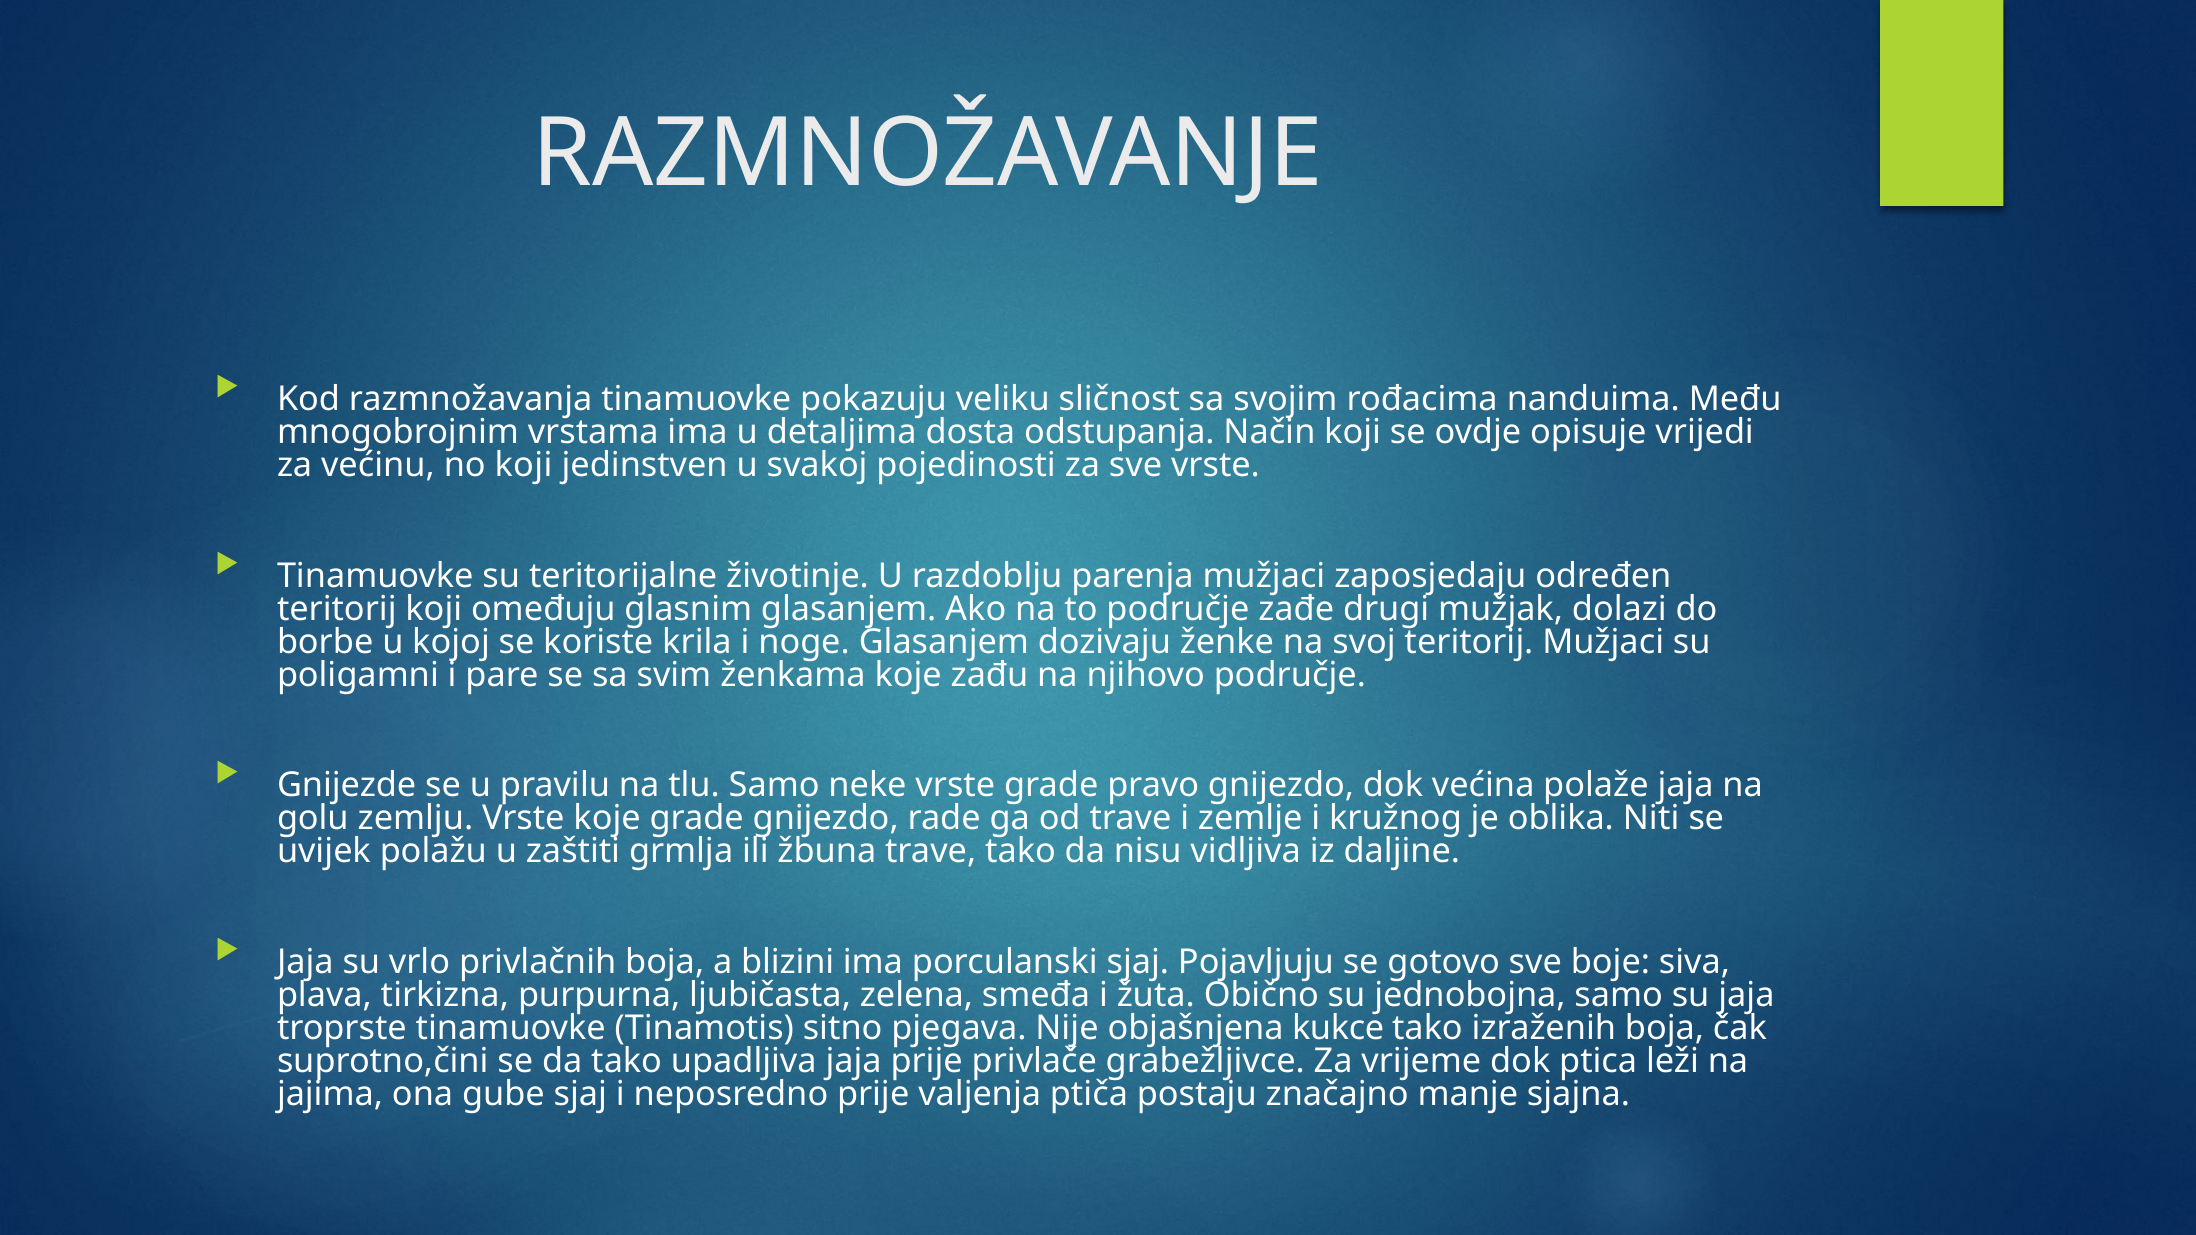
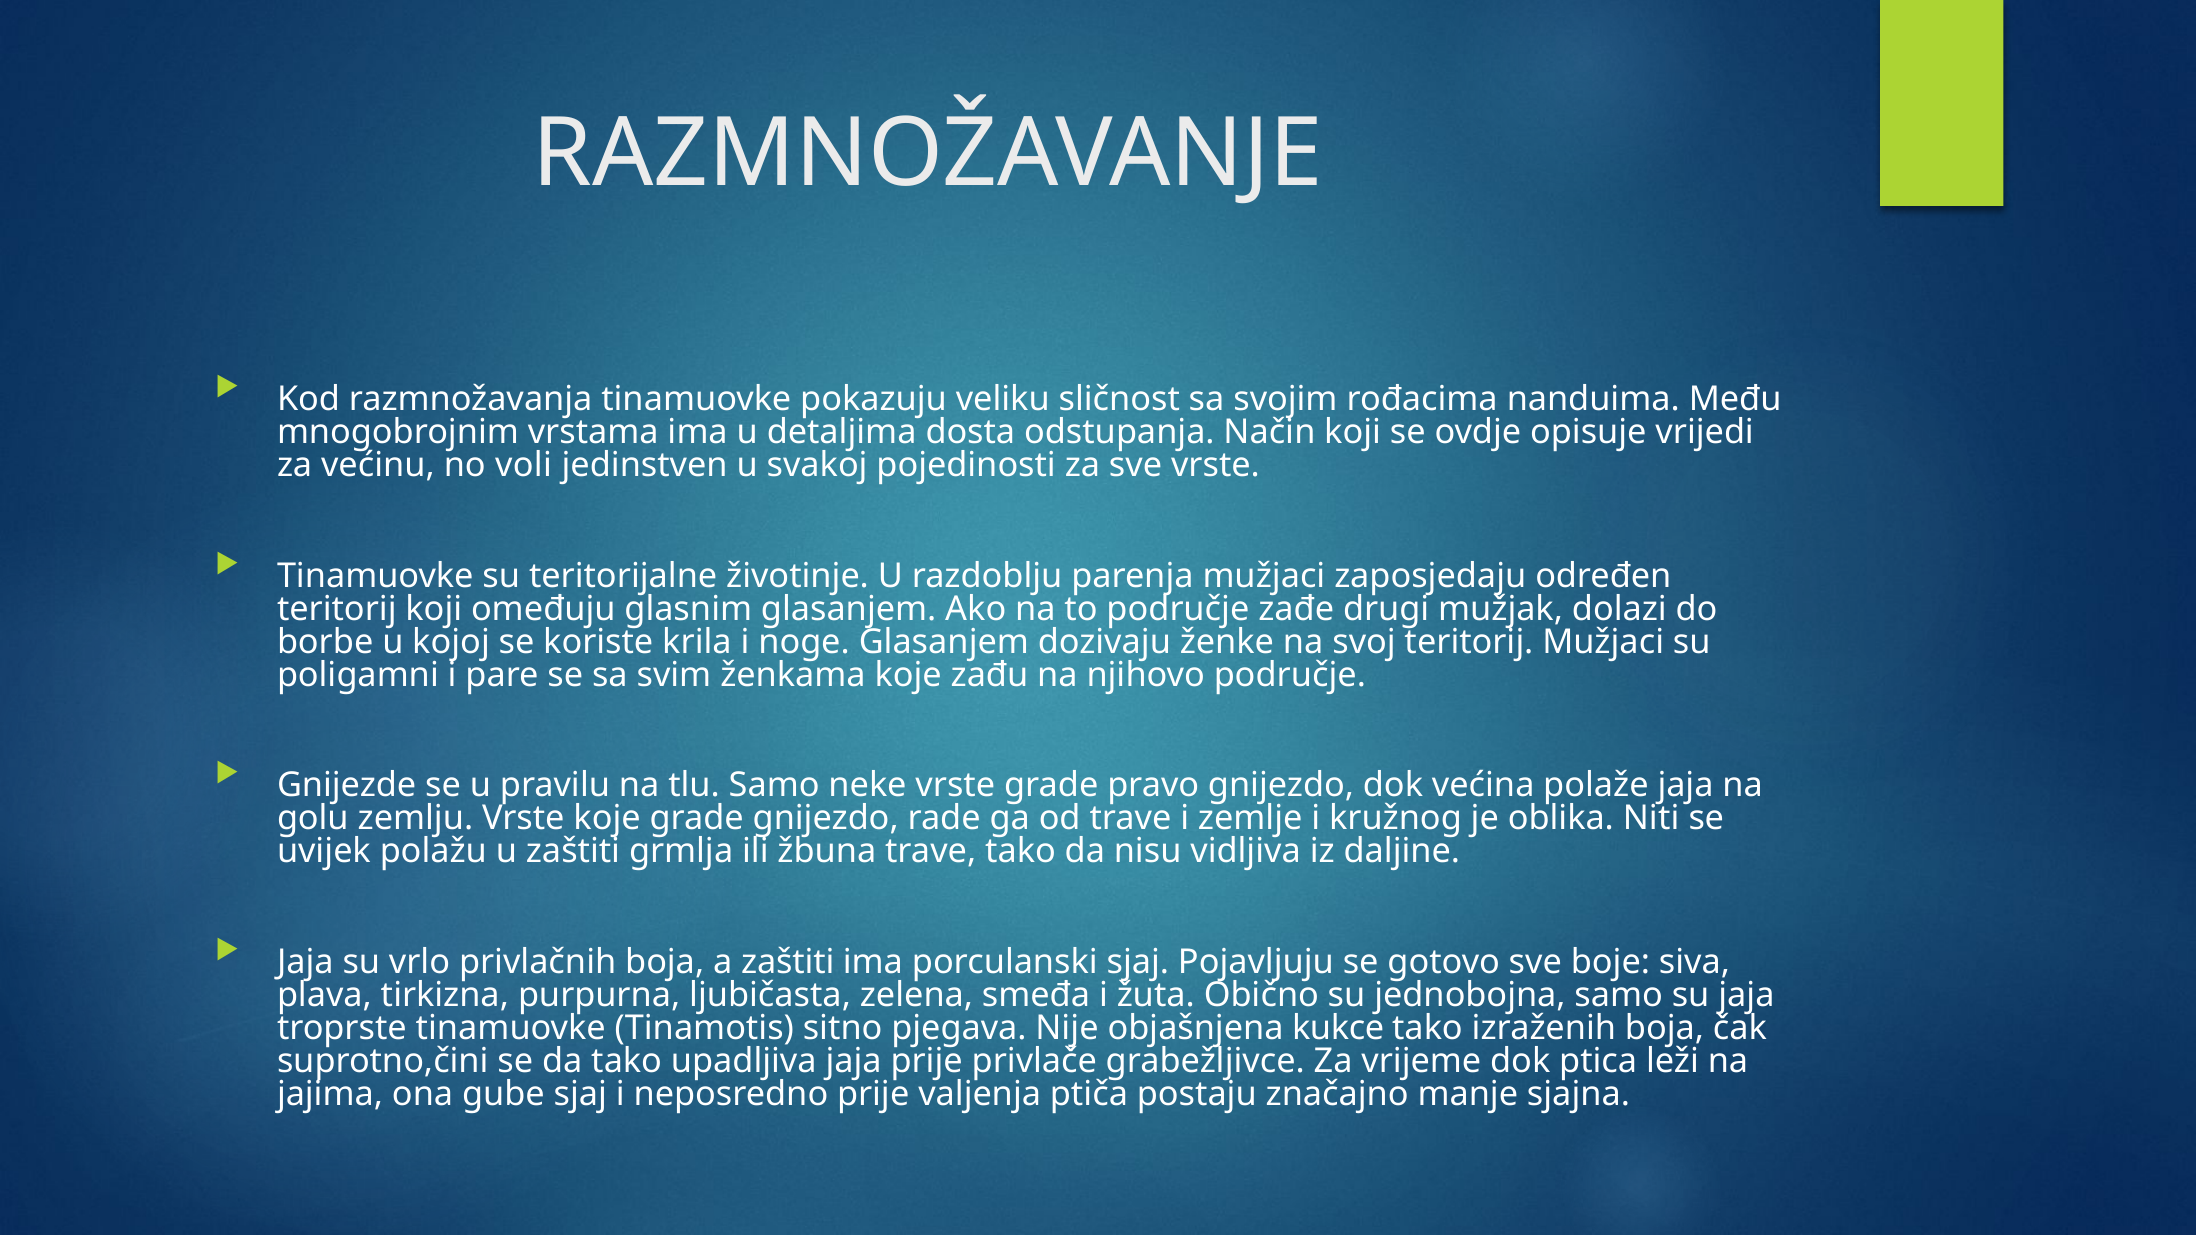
no koji: koji -> voli
a blizini: blizini -> zaštiti
